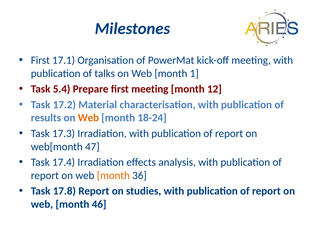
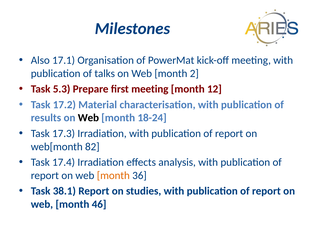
First at (40, 60): First -> Also
1: 1 -> 2
5.4: 5.4 -> 5.3
Web at (88, 118) colour: orange -> black
47: 47 -> 82
17.8: 17.8 -> 38.1
